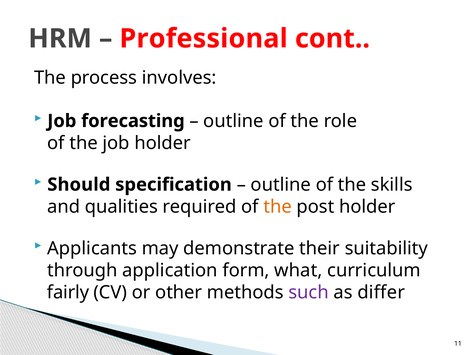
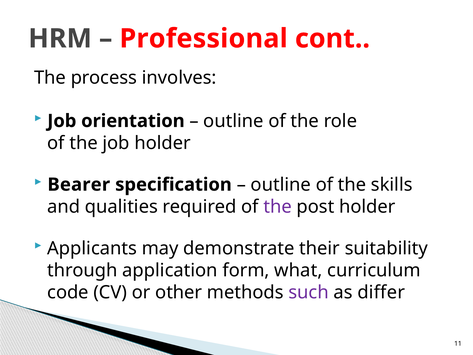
forecasting: forecasting -> orientation
Should: Should -> Bearer
the at (278, 207) colour: orange -> purple
fairly: fairly -> code
